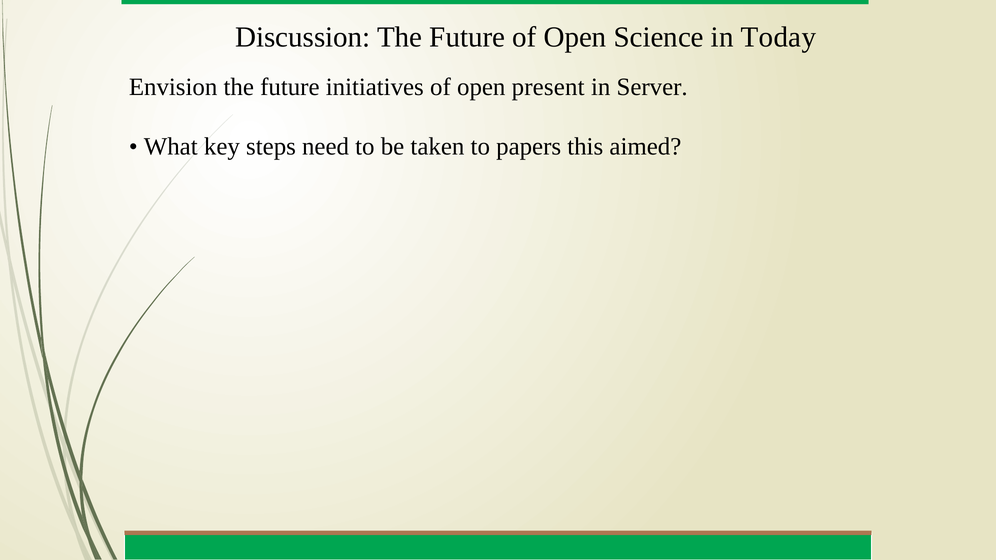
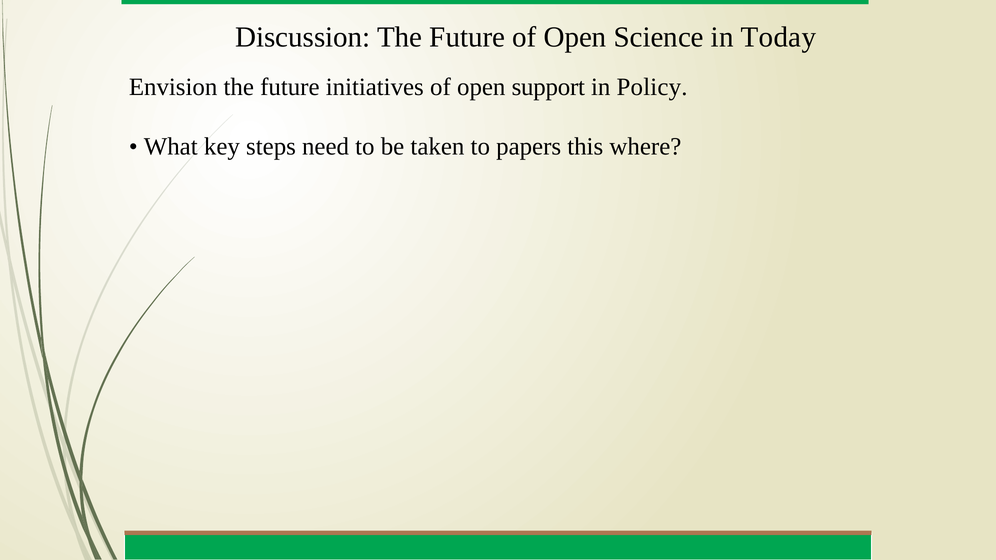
present: present -> support
Server: Server -> Policy
aimed: aimed -> where
